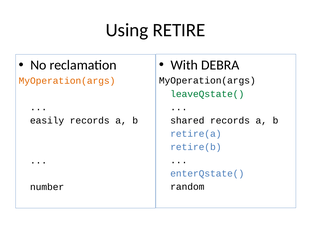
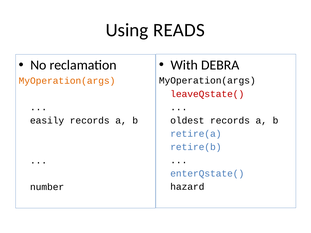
RETIRE: RETIRE -> READS
leaveQstate( colour: green -> red
shared: shared -> oldest
random: random -> hazard
